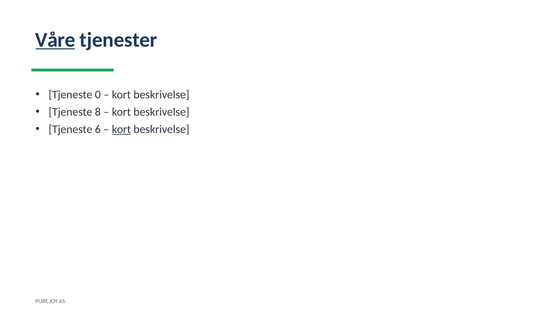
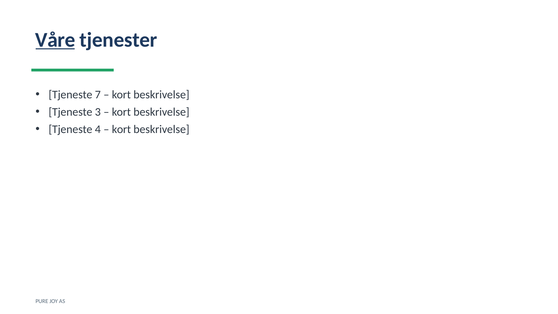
0: 0 -> 7
8: 8 -> 3
6: 6 -> 4
kort at (121, 129) underline: present -> none
